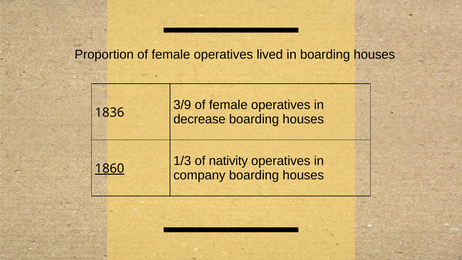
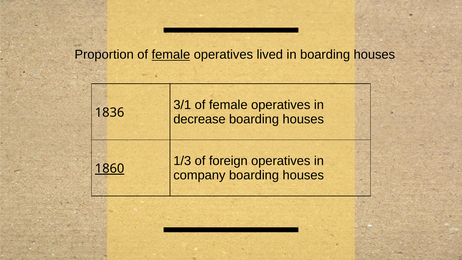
female at (171, 55) underline: none -> present
3/9: 3/9 -> 3/1
nativity: nativity -> foreign
